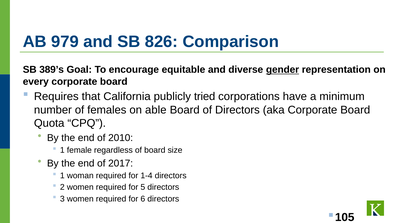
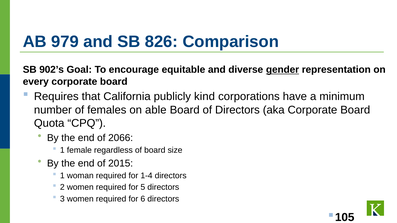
389’s: 389’s -> 902’s
tried: tried -> kind
2010: 2010 -> 2066
2017: 2017 -> 2015
